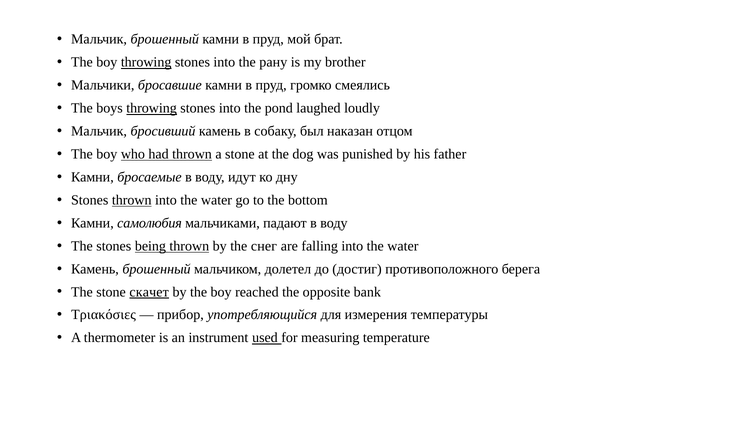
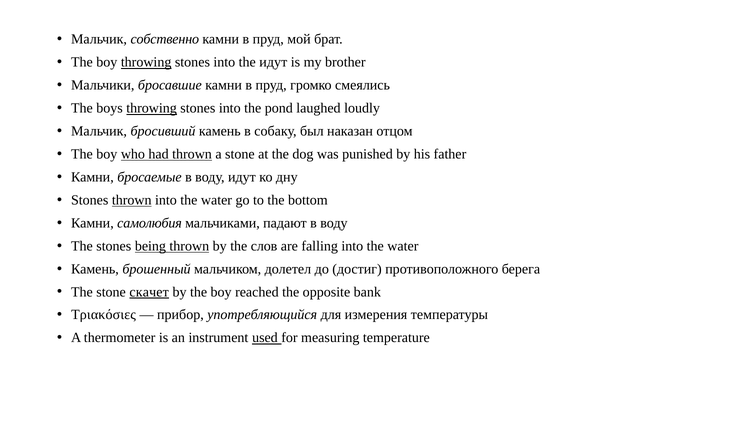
Мальчик брошенный: брошенный -> собственно
the рану: рану -> идут
снег: снег -> слов
